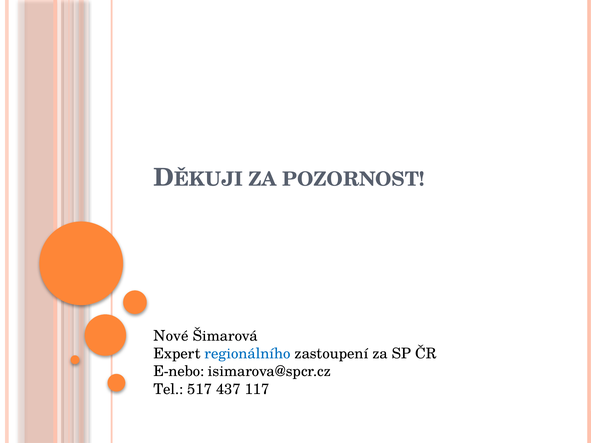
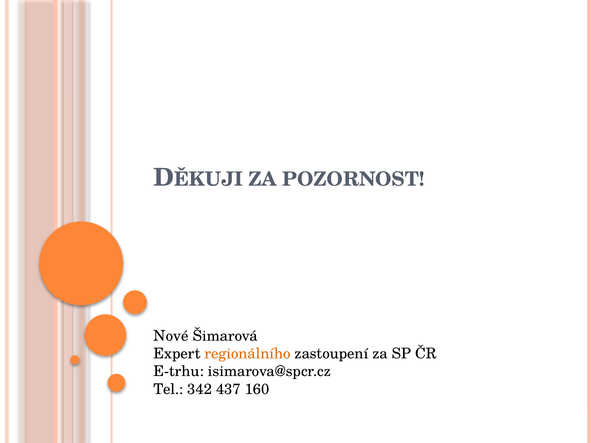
regionálního colour: blue -> orange
E-nebo: E-nebo -> E-trhu
517: 517 -> 342
117: 117 -> 160
